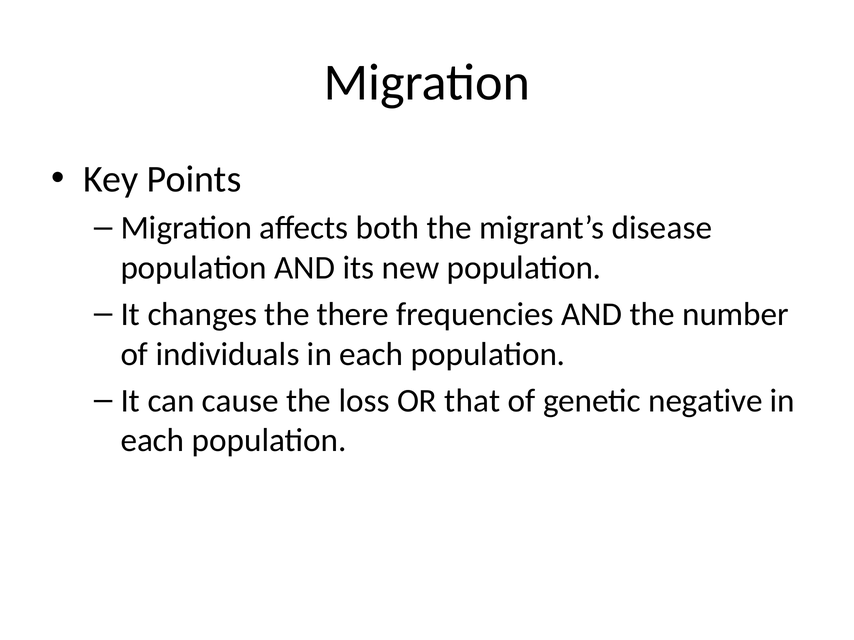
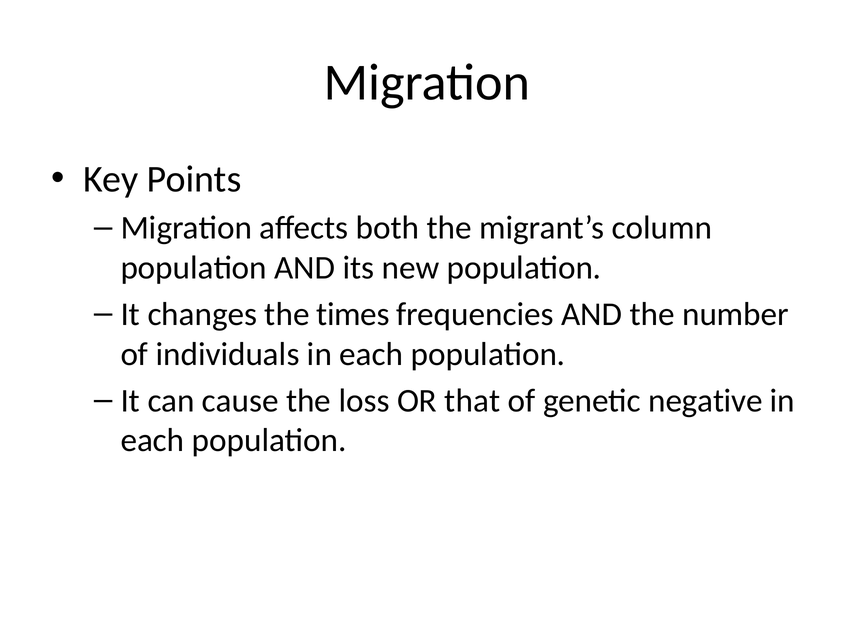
disease: disease -> column
there: there -> times
